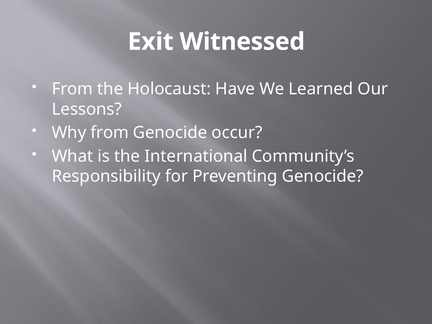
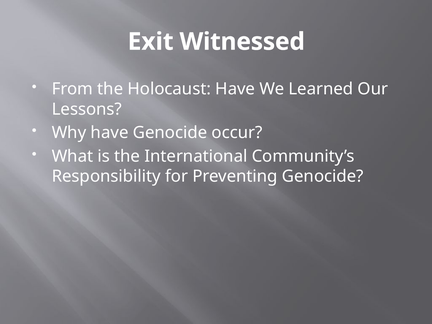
Why from: from -> have
